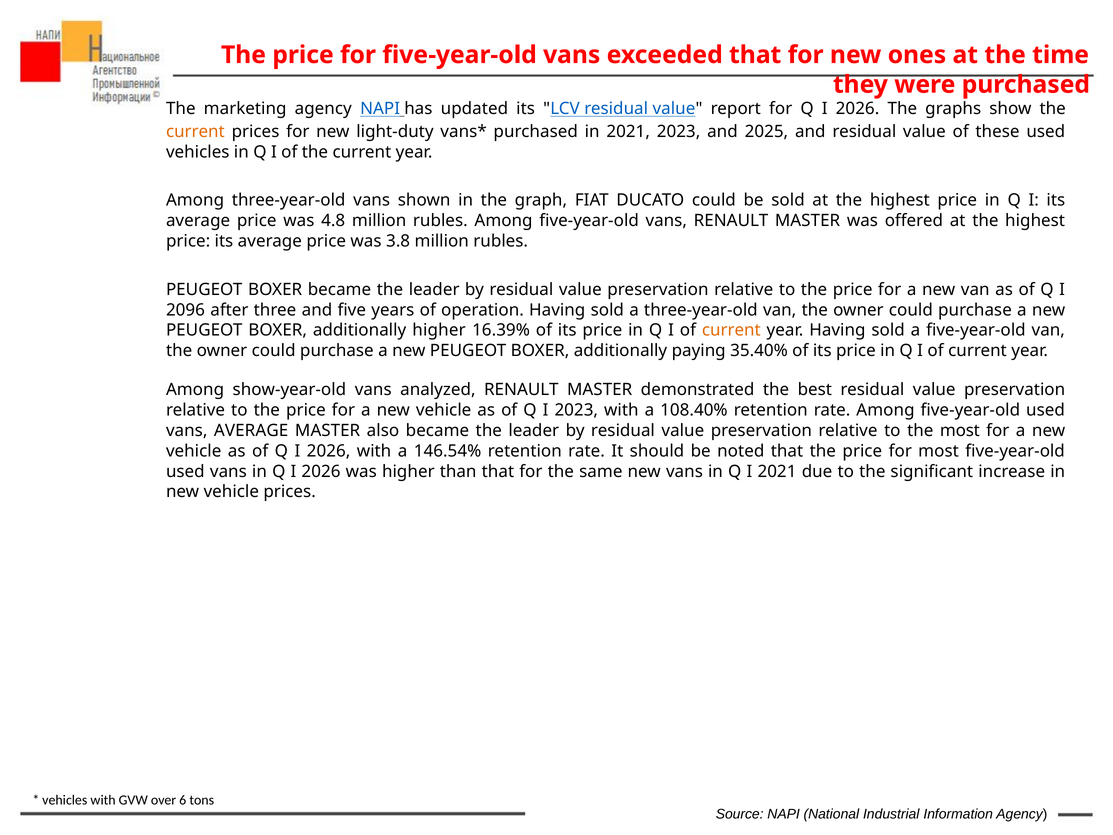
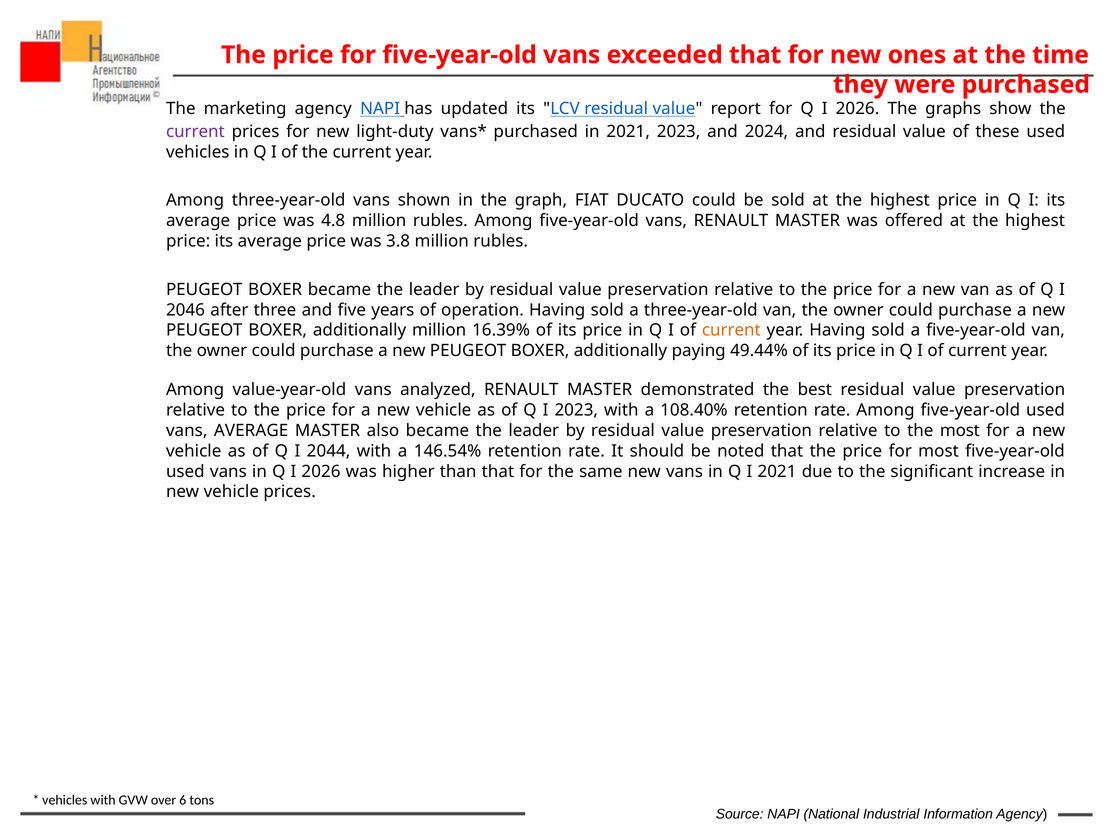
current at (195, 132) colour: orange -> purple
2025: 2025 -> 2024
2096: 2096 -> 2046
additionally higher: higher -> million
35.40%: 35.40% -> 49.44%
show-year-old: show-year-old -> value-year-old
of Q I 2026: 2026 -> 2044
